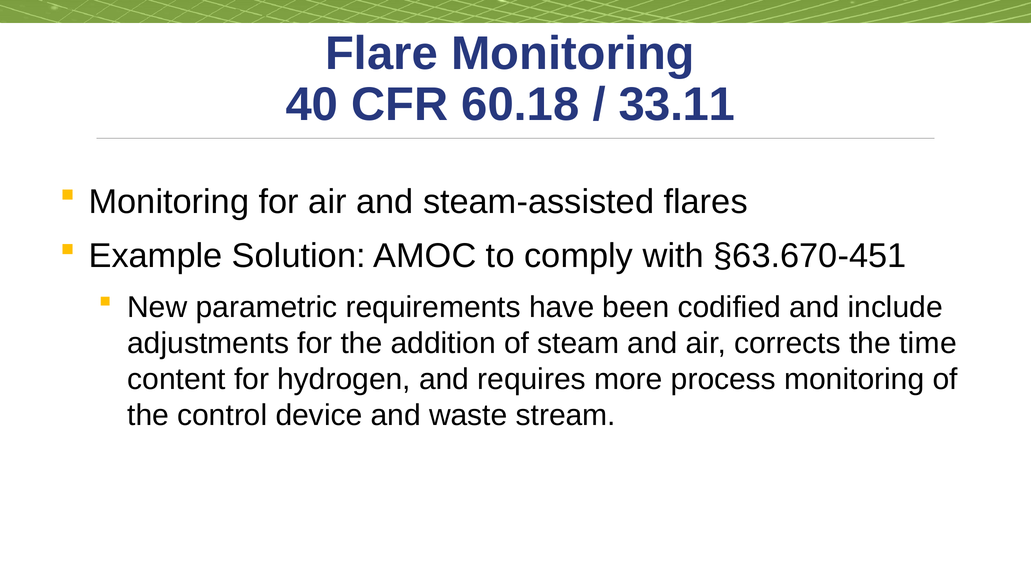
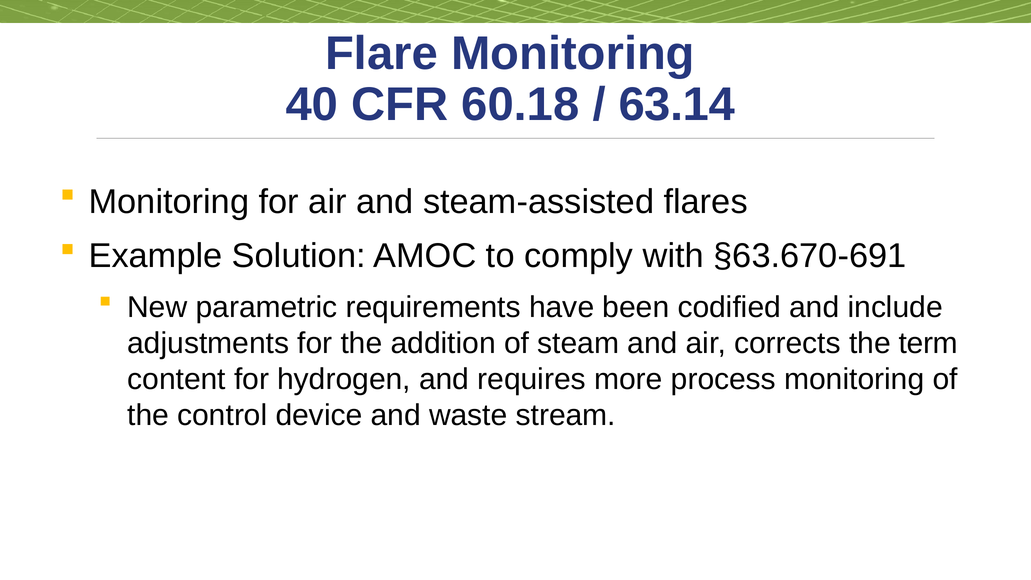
33.11: 33.11 -> 63.14
§63.670-451: §63.670-451 -> §63.670-691
time: time -> term
